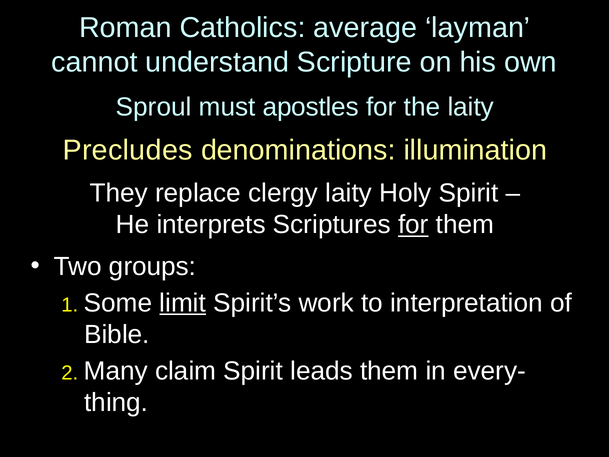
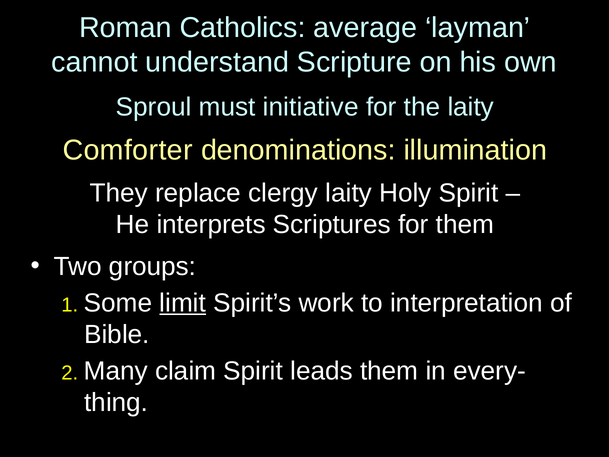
apostles: apostles -> initiative
Precludes: Precludes -> Comforter
for at (413, 225) underline: present -> none
